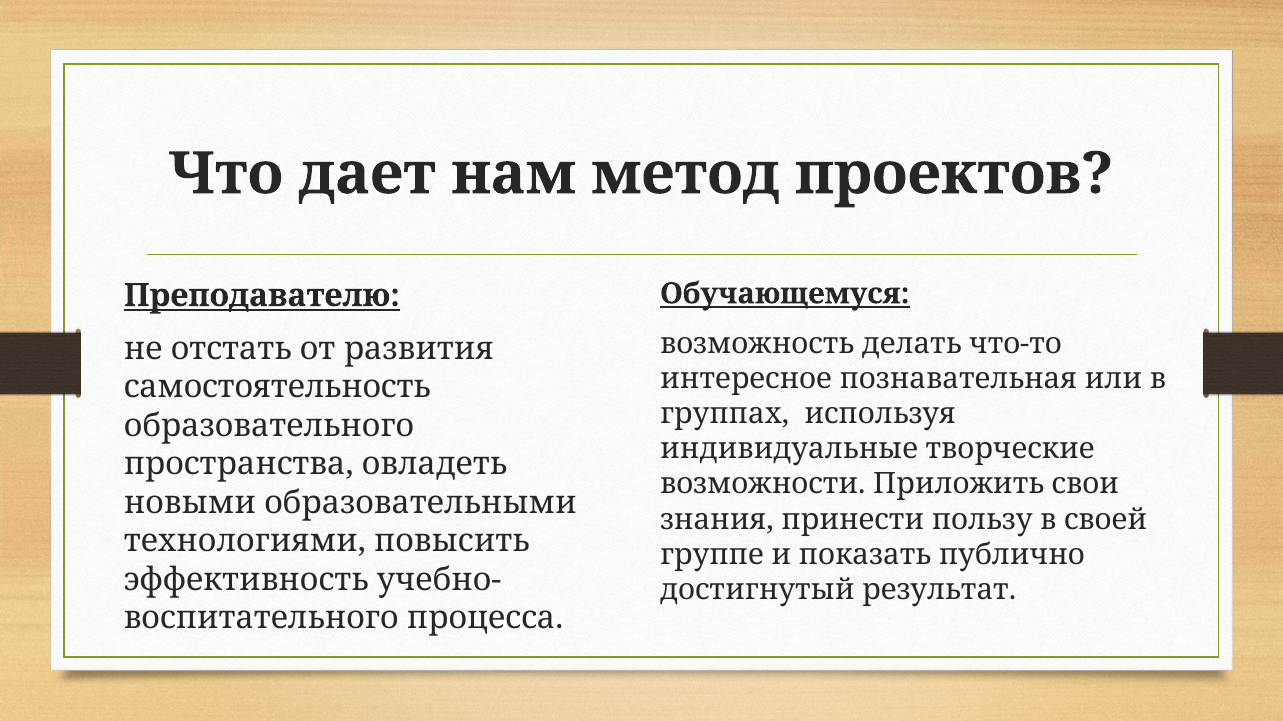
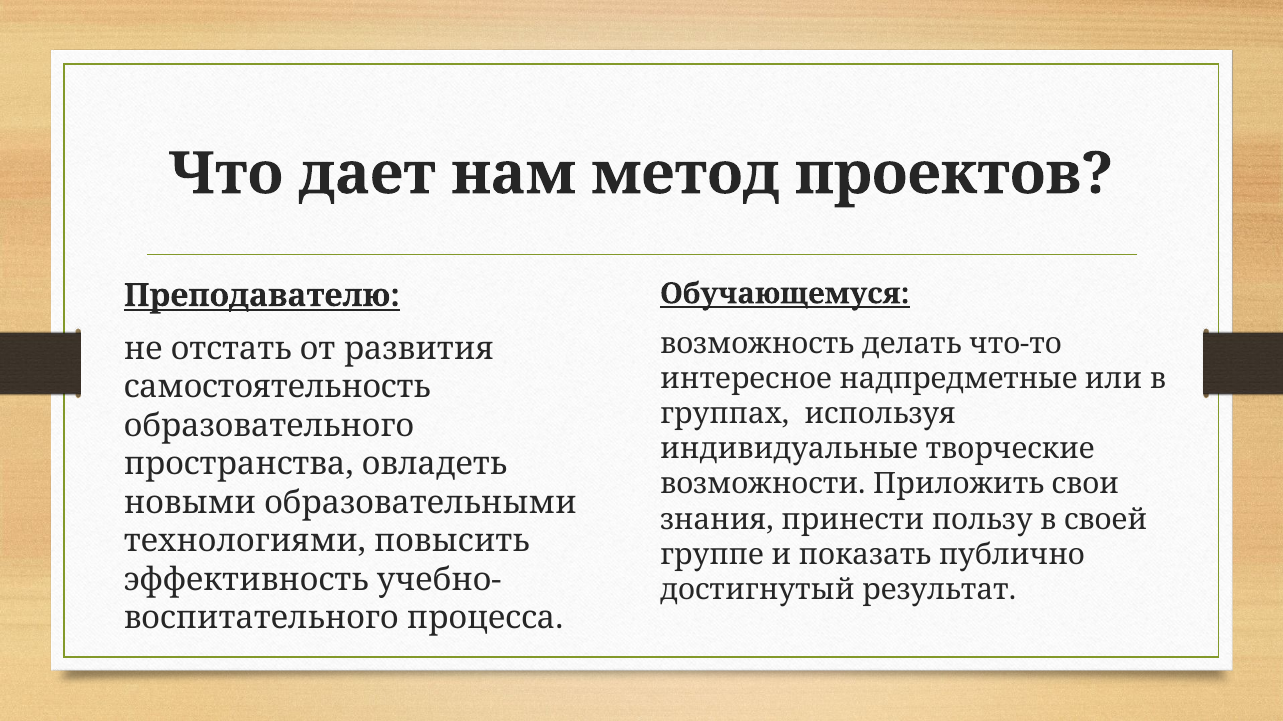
познавательная: познавательная -> надпредметные
